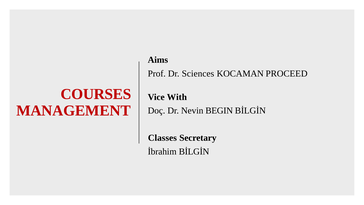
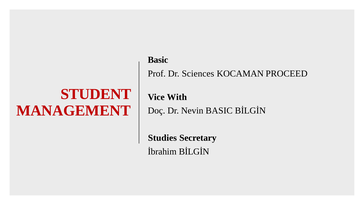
Aims at (158, 60): Aims -> Basic
COURSES: COURSES -> STUDENT
Nevin BEGIN: BEGIN -> BASIC
Classes: Classes -> Studies
